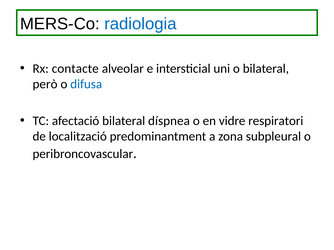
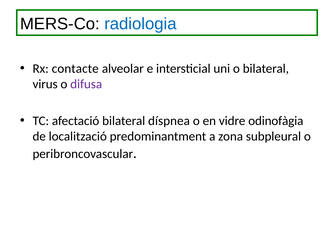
però: però -> virus
difusa colour: blue -> purple
respiratori: respiratori -> odinofàgia
